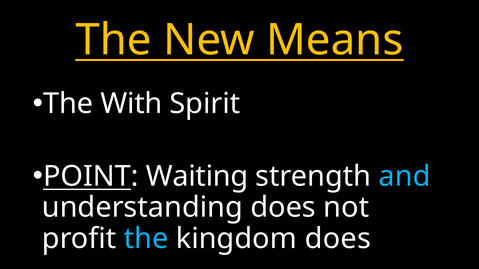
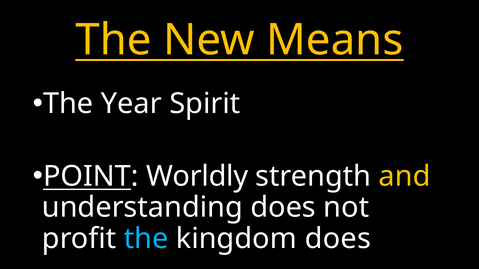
With: With -> Year
Waiting: Waiting -> Worldly
and colour: light blue -> yellow
